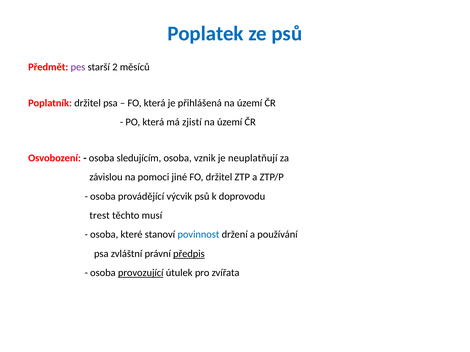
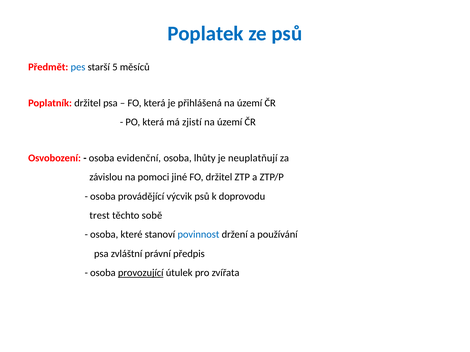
pes colour: purple -> blue
2: 2 -> 5
sledujícím: sledujícím -> evidenční
vznik: vznik -> lhůty
musí: musí -> sobě
předpis underline: present -> none
